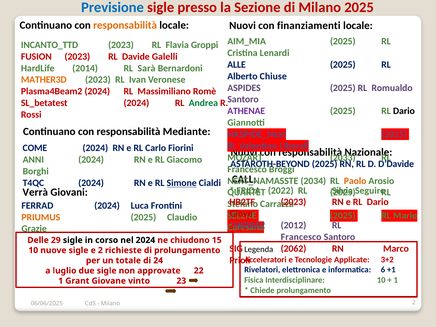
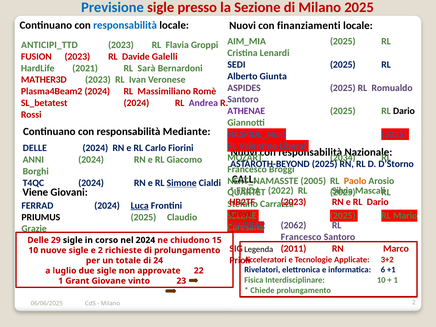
responsabilità at (125, 25) colour: orange -> blue
INCANTO_TTD: INCANTO_TTD -> ANTICIPI_TTD
ALLE: ALLE -> SEDI
2014: 2014 -> 2021
Chiuse: Chiuse -> Giunta
MATHER3D colour: orange -> red
Andrea colour: green -> purple
COME at (35, 148): COME -> DELLE
2033: 2033 -> 2034
D’Davide: D’Davide -> D’Storno
2034: 2034 -> 2005
Seguire: Seguire -> Mascali
Verrà: Verrà -> Viene
Luca underline: none -> present
PRIUMUS colour: orange -> black
2012: 2012 -> 2062
2062: 2062 -> 2011
